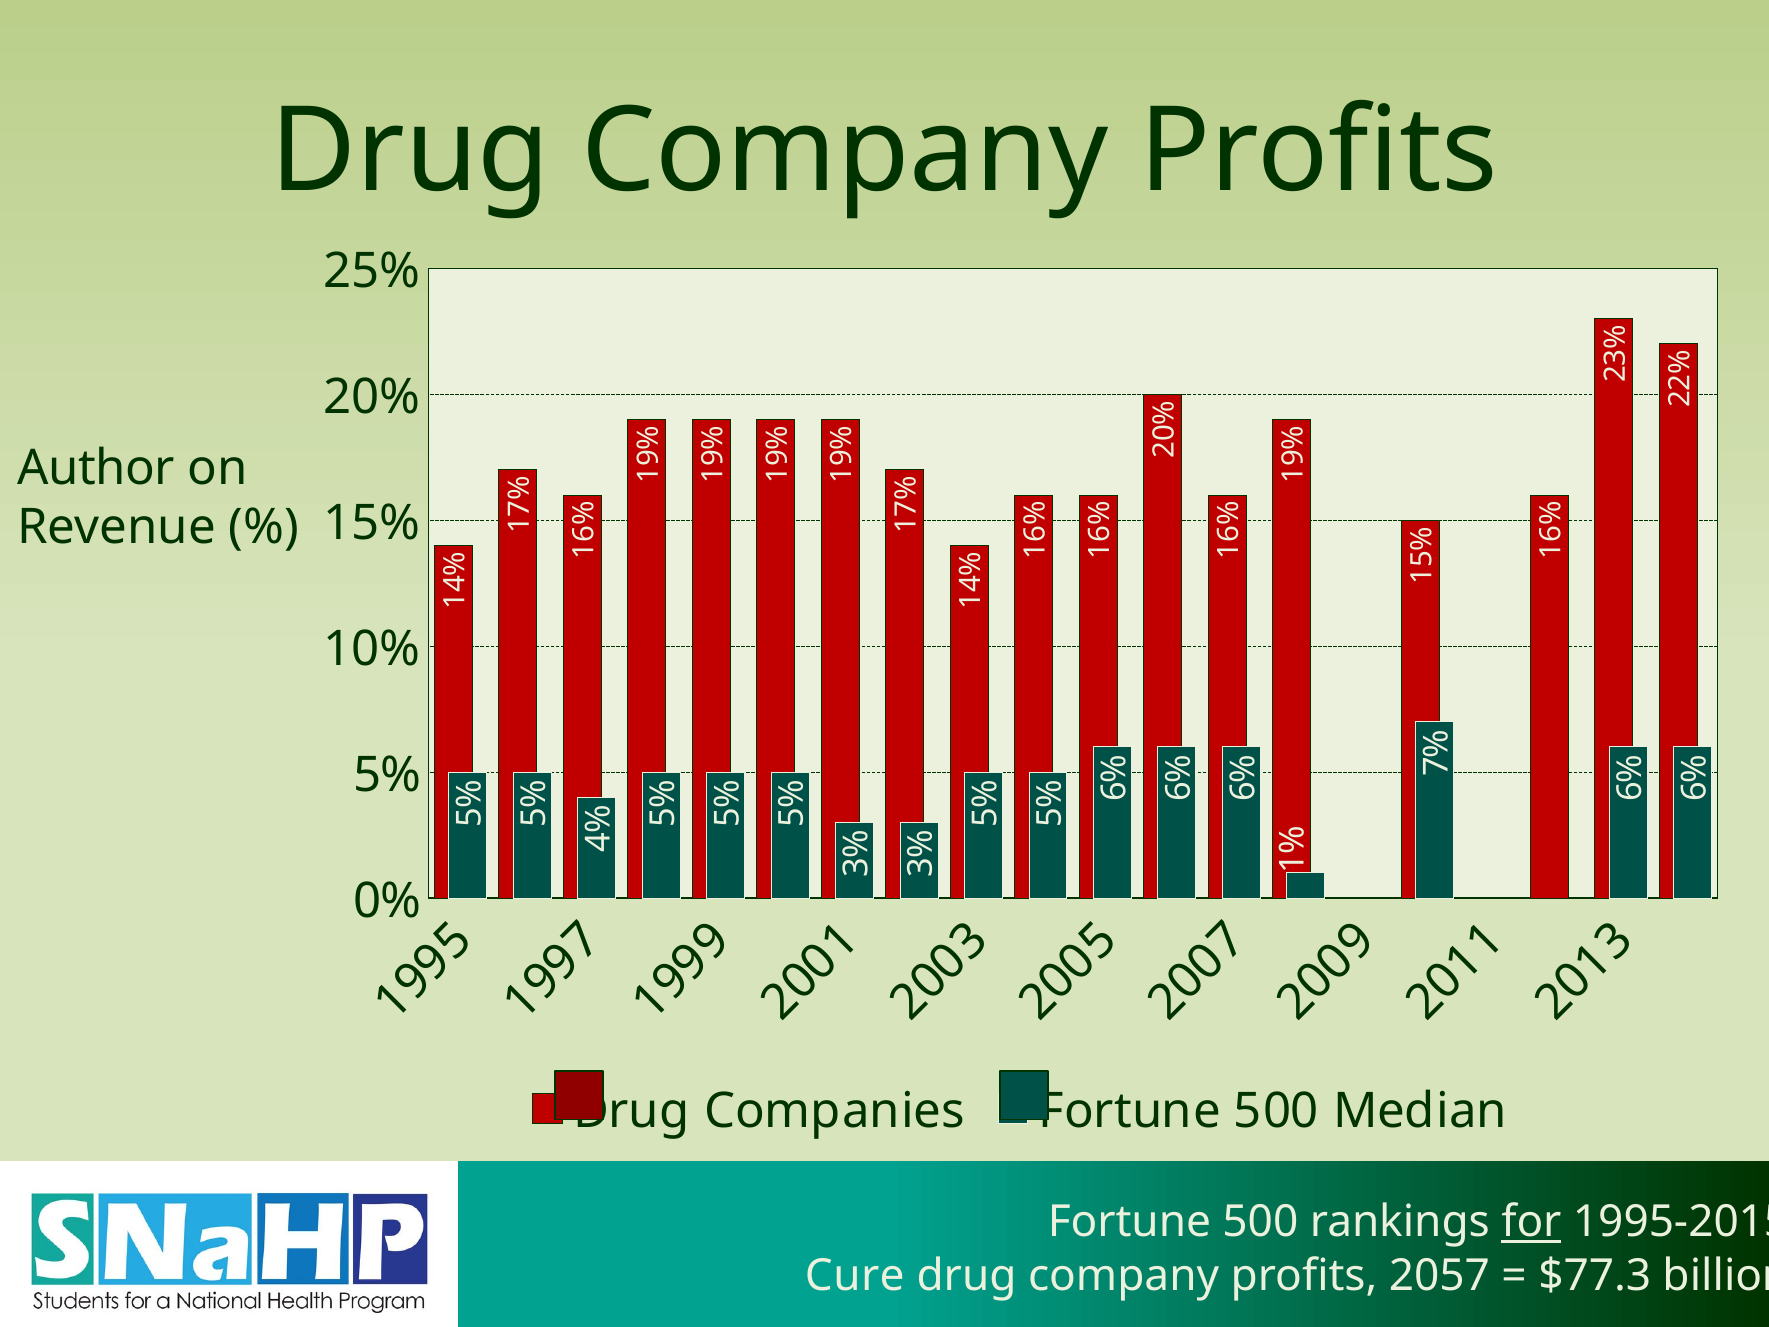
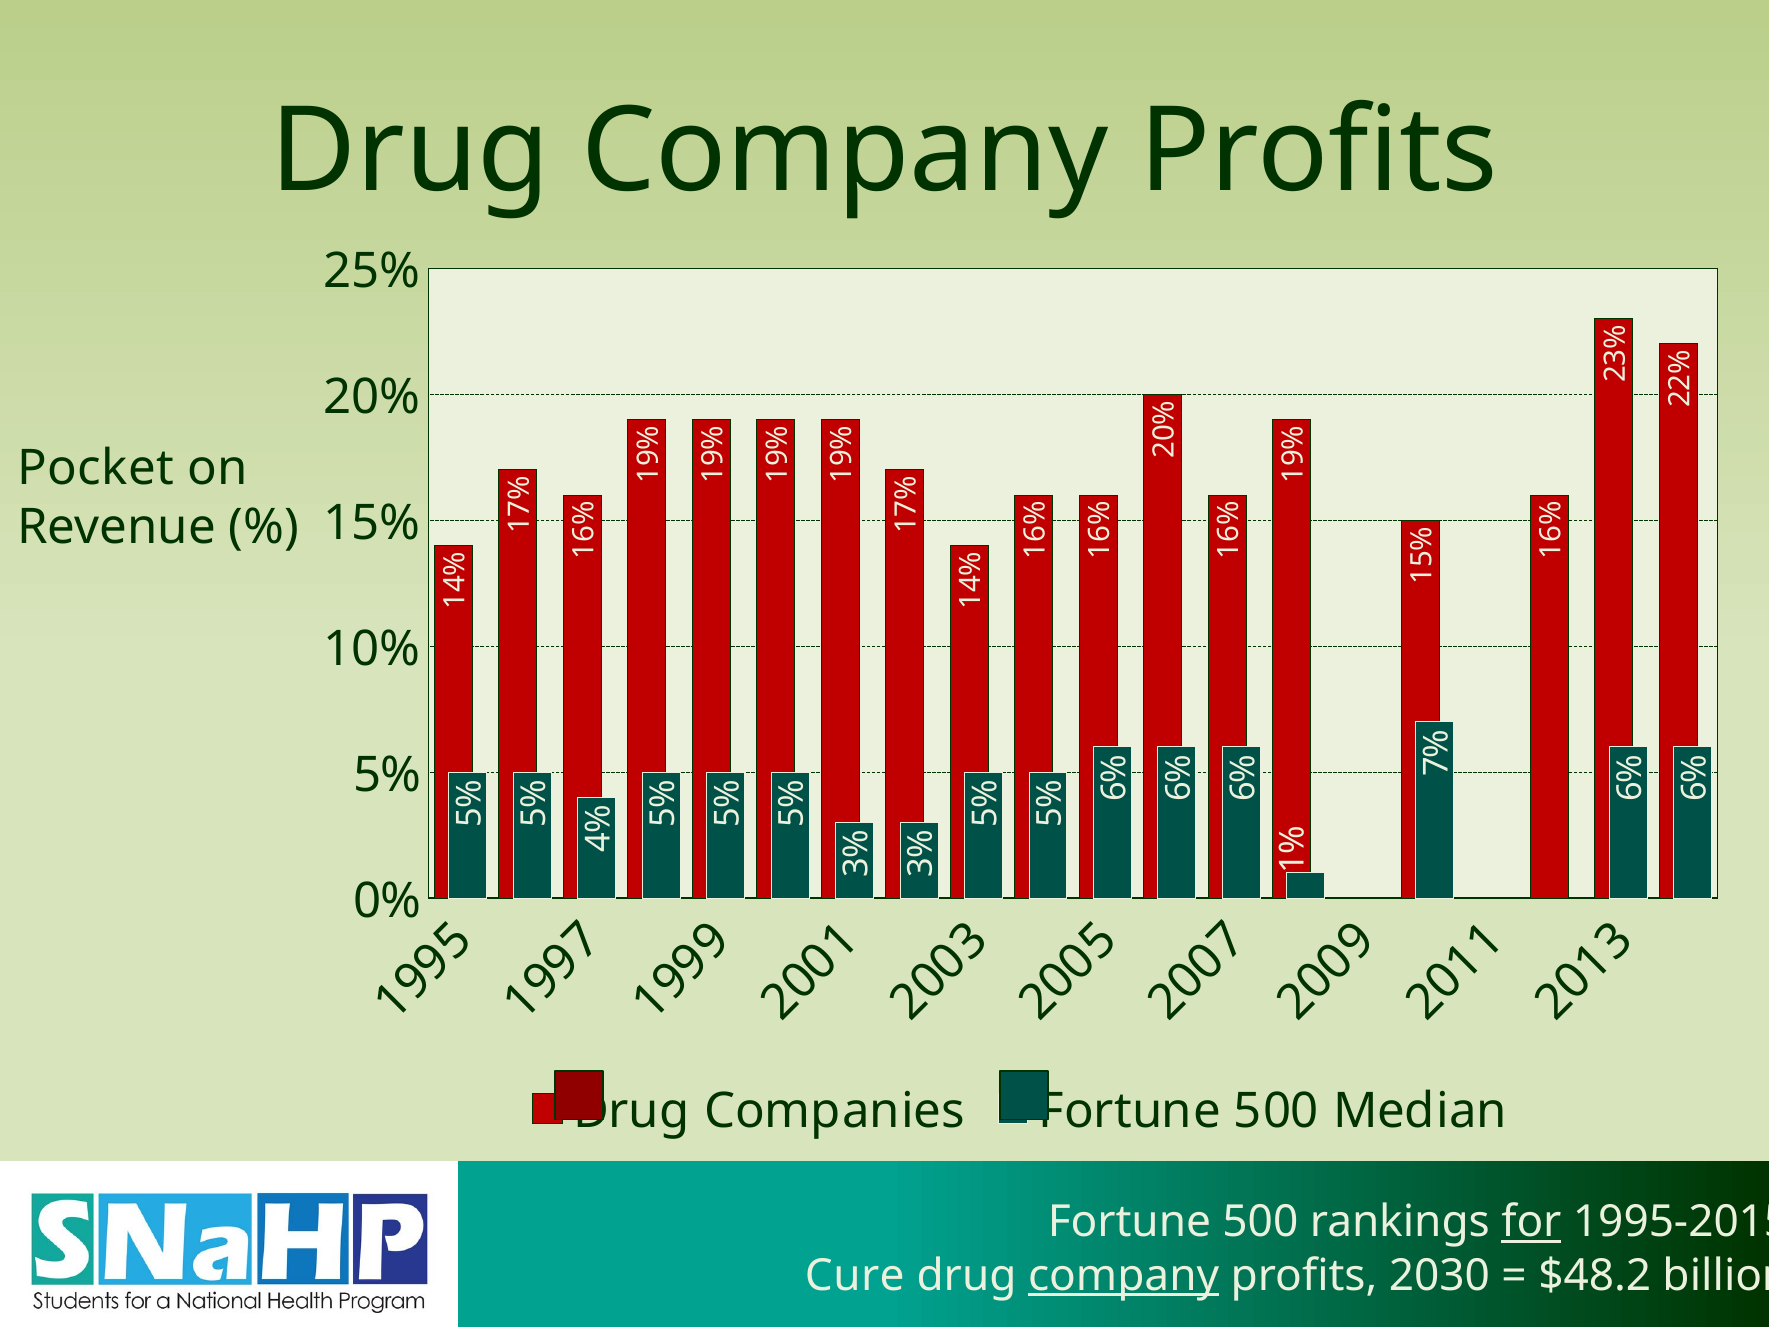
Author: Author -> Pocket
company at (1124, 1275) underline: none -> present
2057: 2057 -> 2030
$77.3: $77.3 -> $48.2
